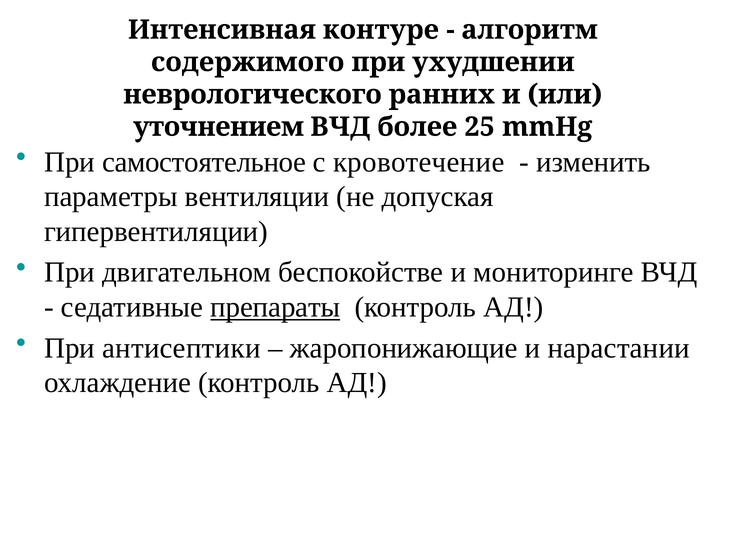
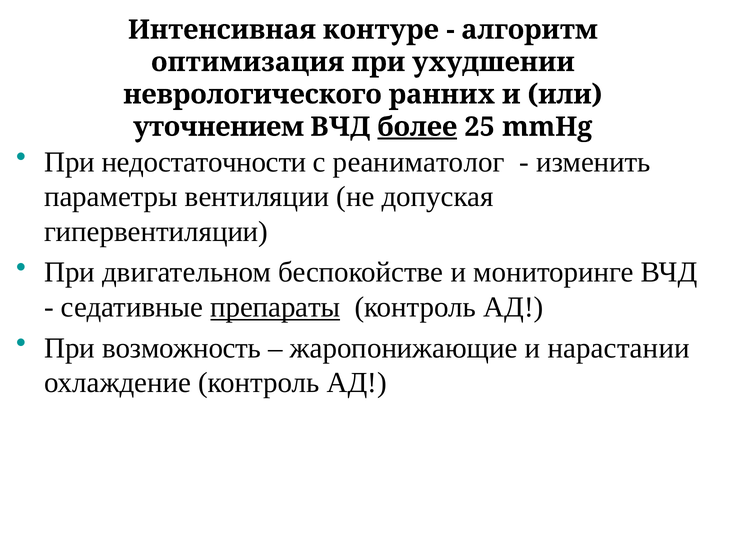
содержимого: содержимого -> оптимизация
более underline: none -> present
самостоятельное: самостоятельное -> недостаточности
кровотечение: кровотечение -> реаниматолог
антисептики: антисептики -> возможность
